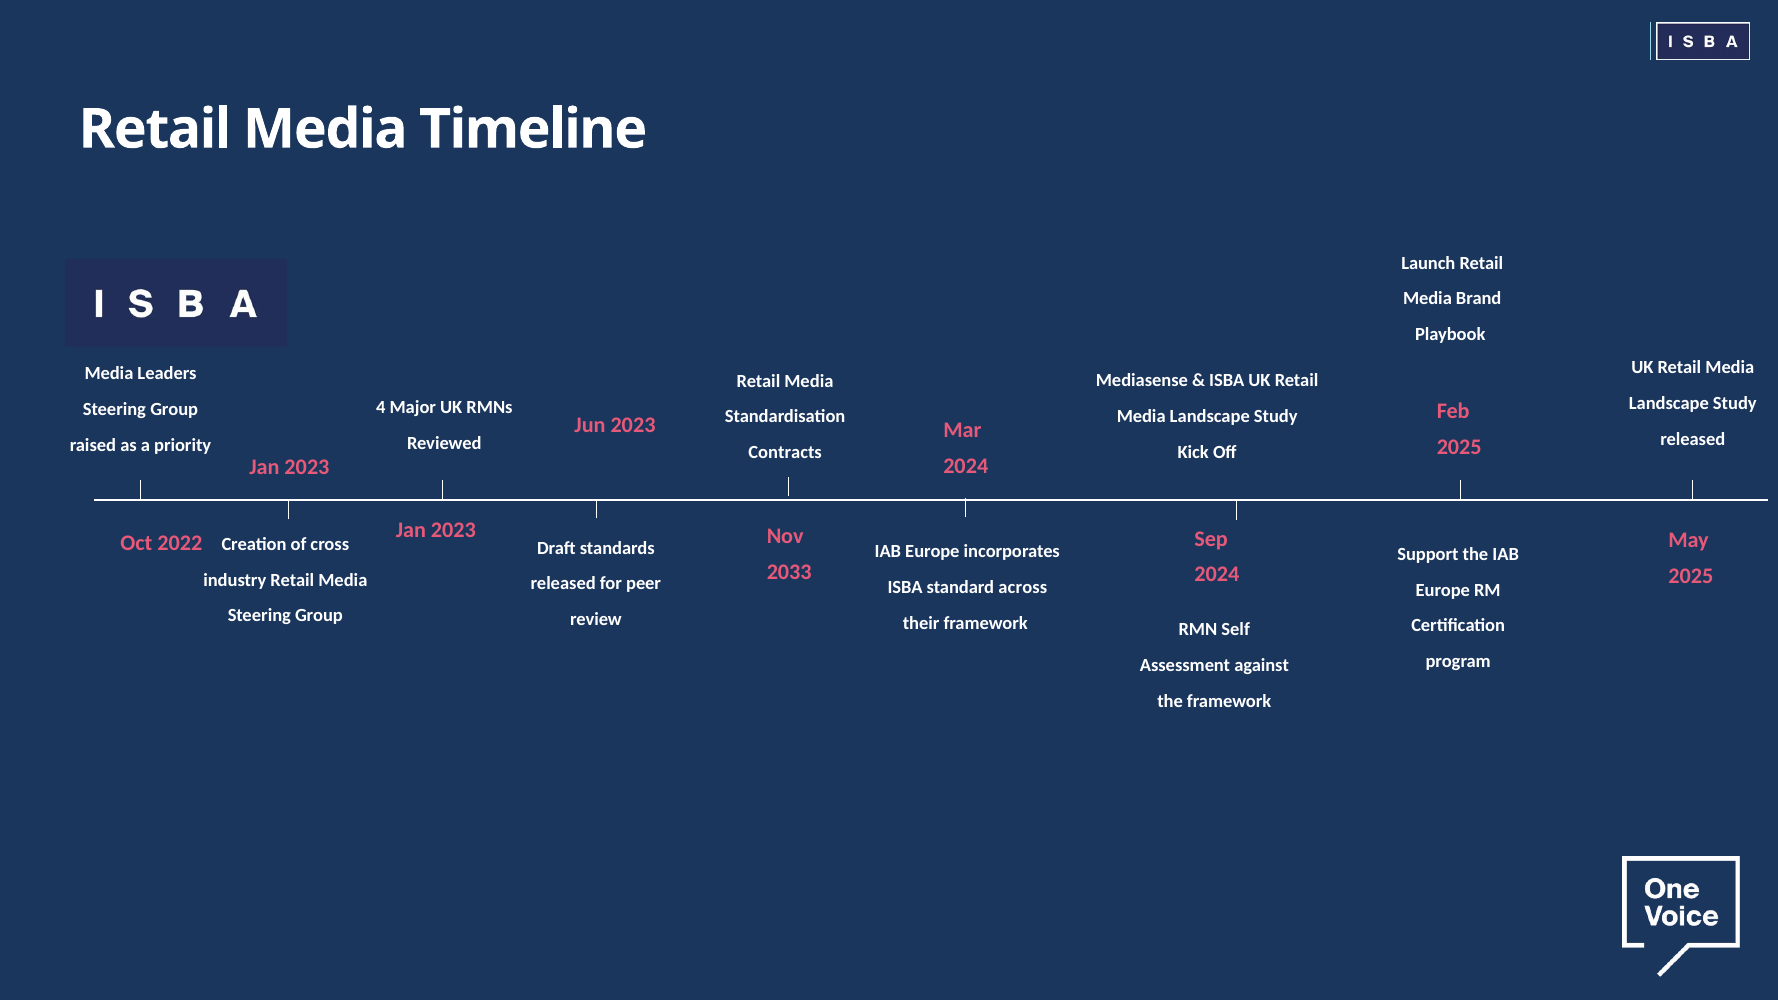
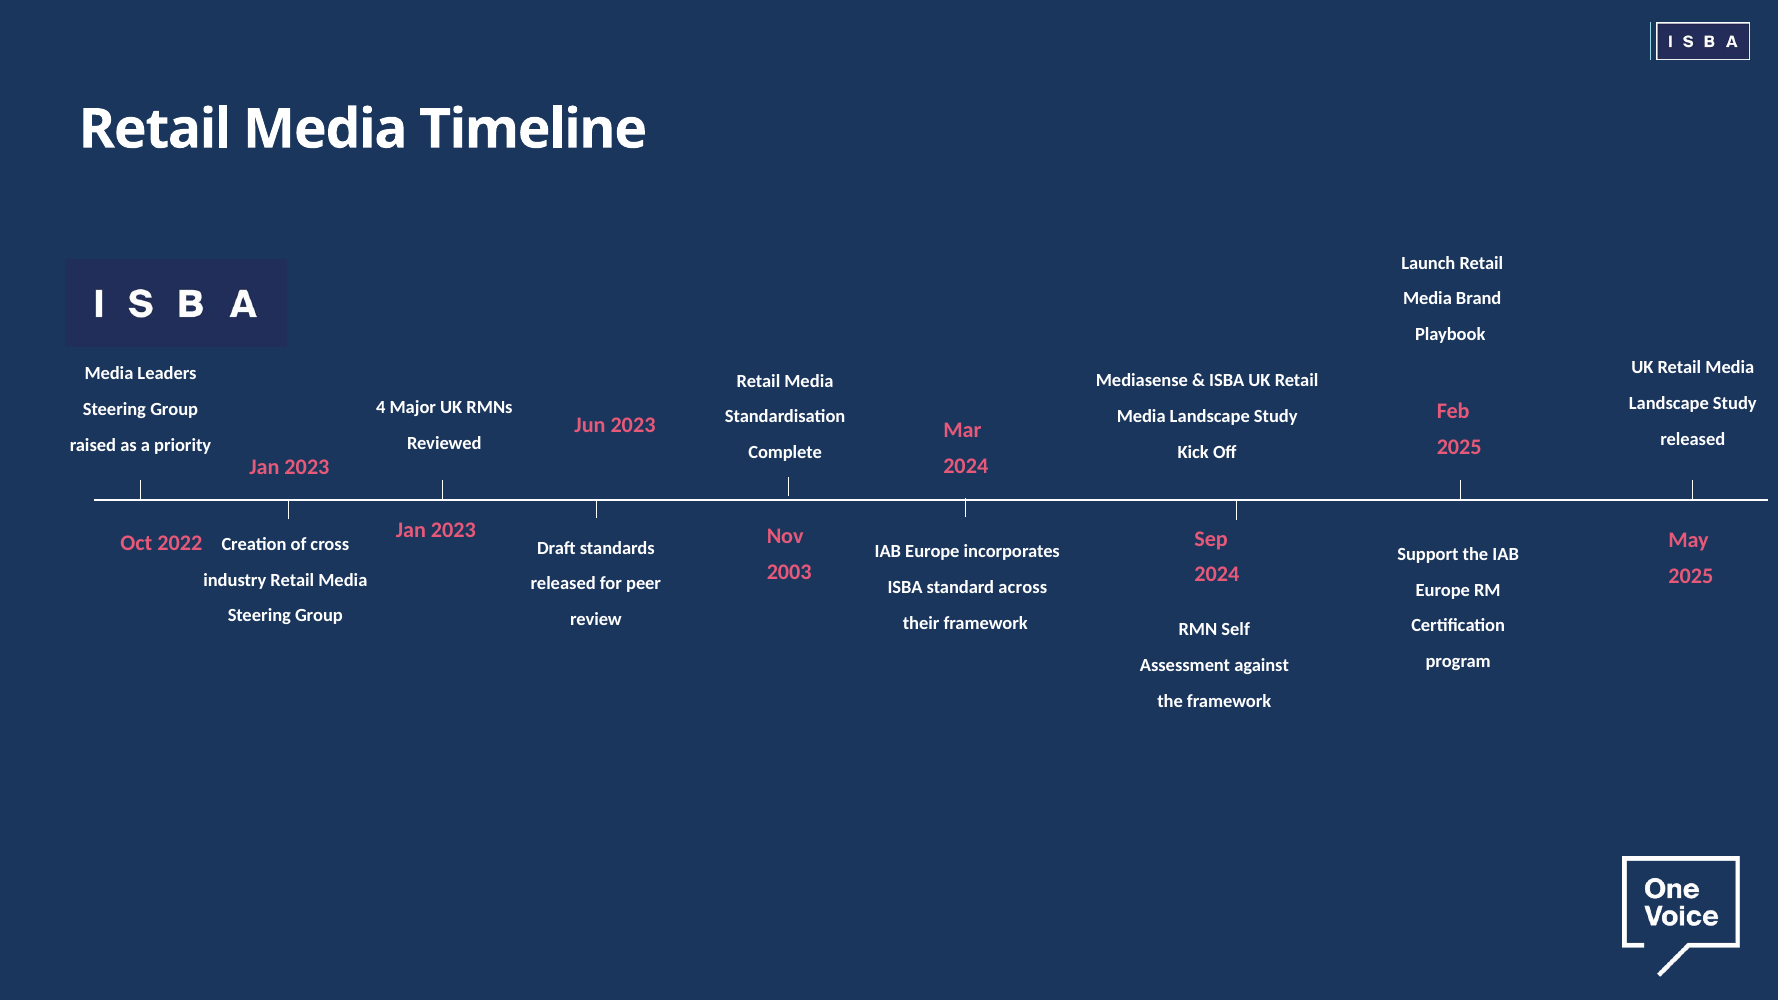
Contracts: Contracts -> Complete
2033: 2033 -> 2003
